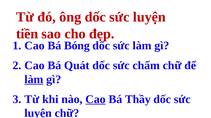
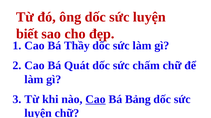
tiền: tiền -> biết
Bóng: Bóng -> Thầy
làm at (34, 80) underline: present -> none
Thầy: Thầy -> Bảng
